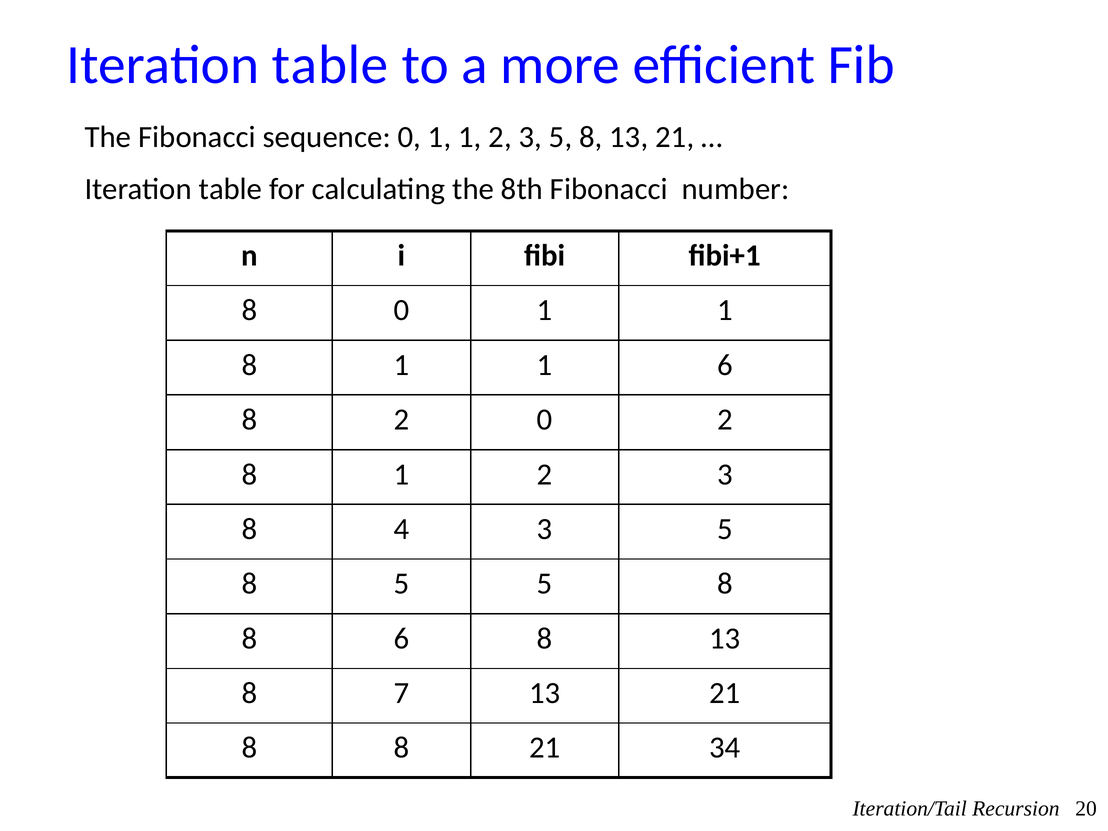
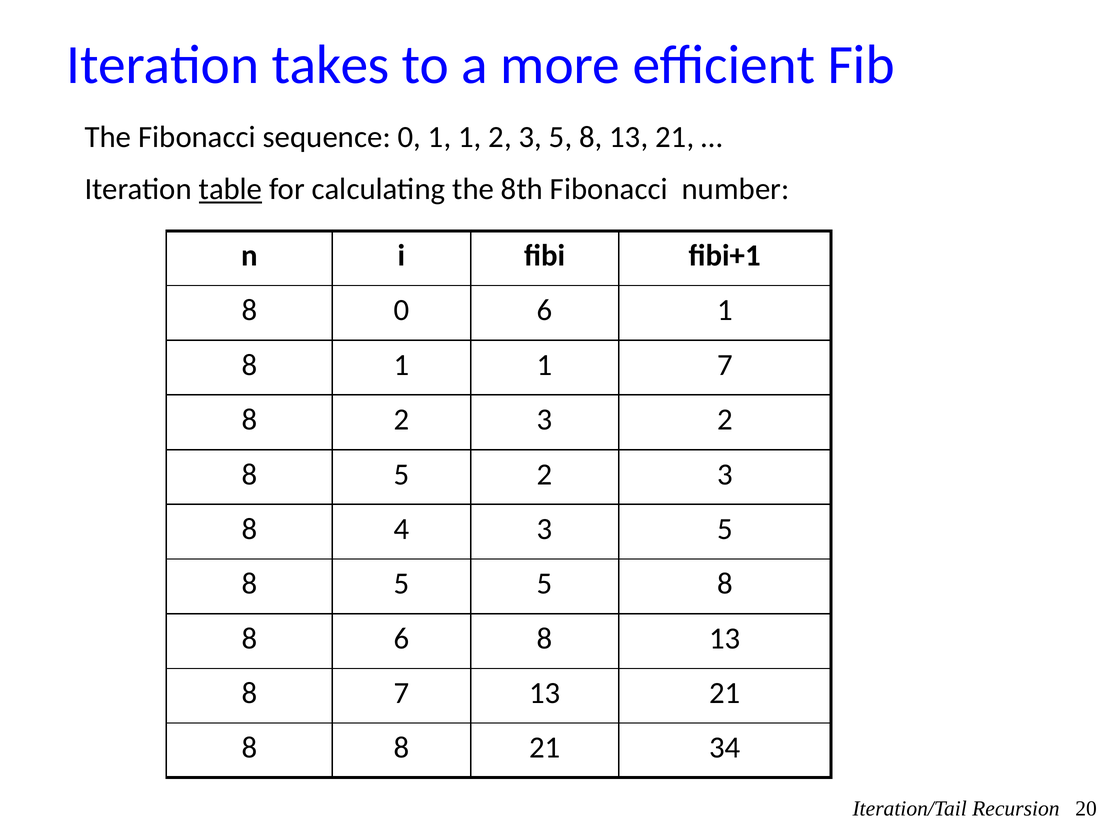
table at (330, 65): table -> takes
table at (231, 189) underline: none -> present
8 0 1: 1 -> 6
1 6: 6 -> 7
8 2 0: 0 -> 3
1 at (402, 474): 1 -> 5
